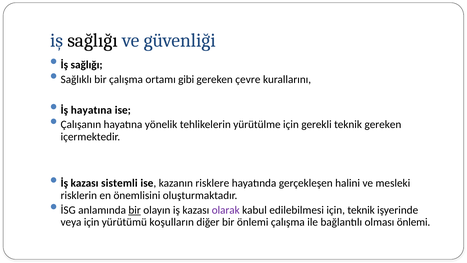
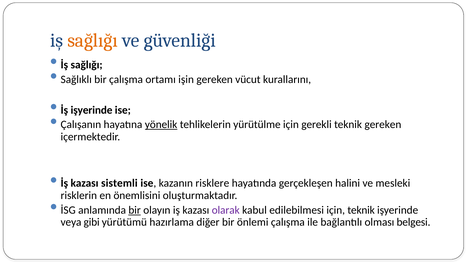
sağlığı at (93, 40) colour: black -> orange
gibi: gibi -> işin
çevre: çevre -> vücut
İş hayatına: hayatına -> işyerinde
yönelik underline: none -> present
veya için: için -> gibi
koşulların: koşulların -> hazırlama
olması önlemi: önlemi -> belgesi
